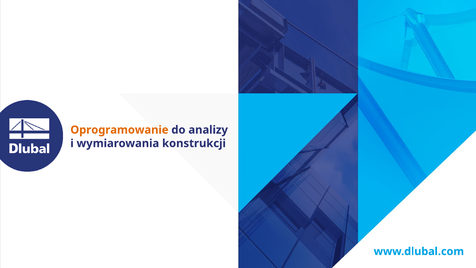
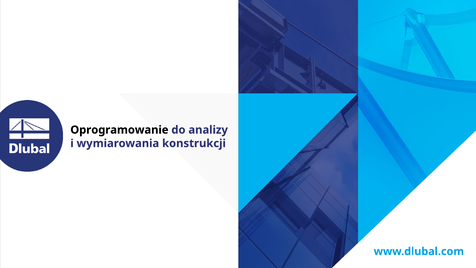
Oprogramowanie colour: orange -> black
